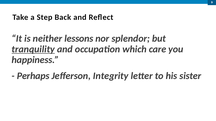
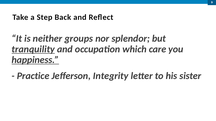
lessons: lessons -> groups
happiness underline: none -> present
Perhaps: Perhaps -> Practice
